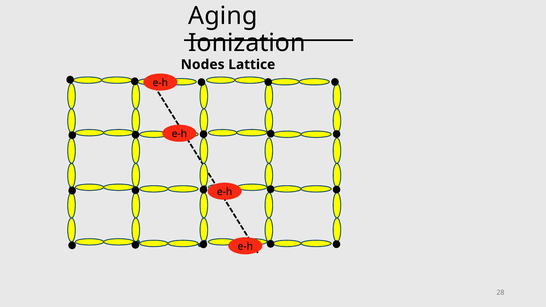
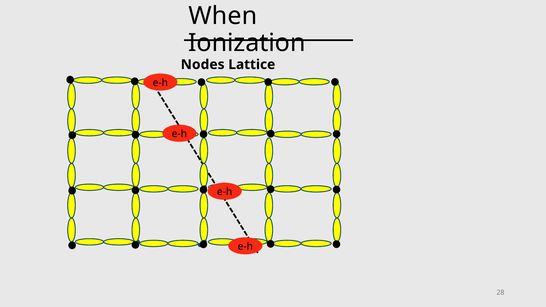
Aging: Aging -> When
